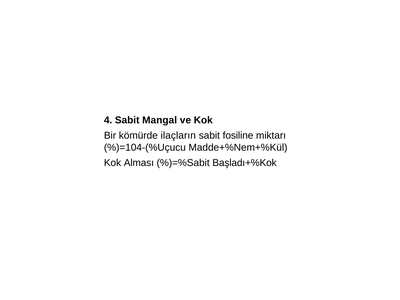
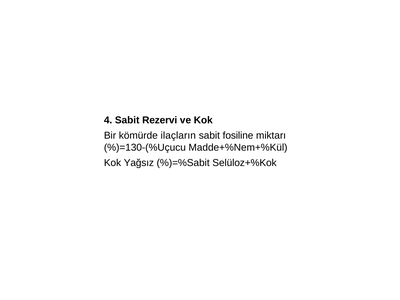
Mangal: Mangal -> Rezervi
%)=104-(%Uçucu: %)=104-(%Uçucu -> %)=130-(%Uçucu
Alması: Alması -> Yağsız
Başladı+%Kok: Başladı+%Kok -> Selüloz+%Kok
